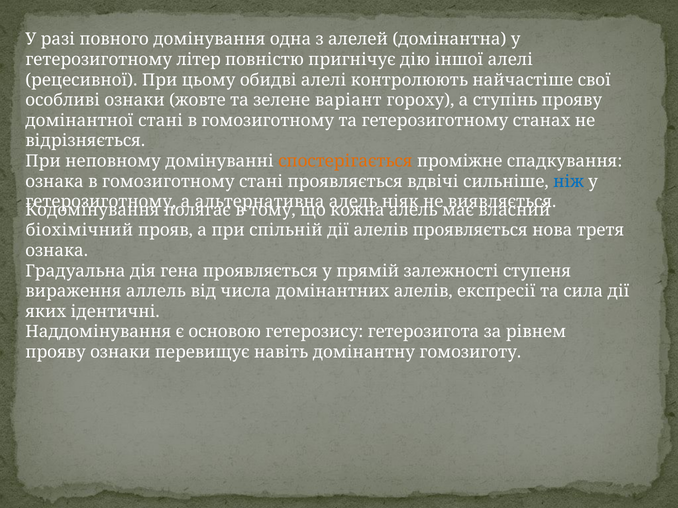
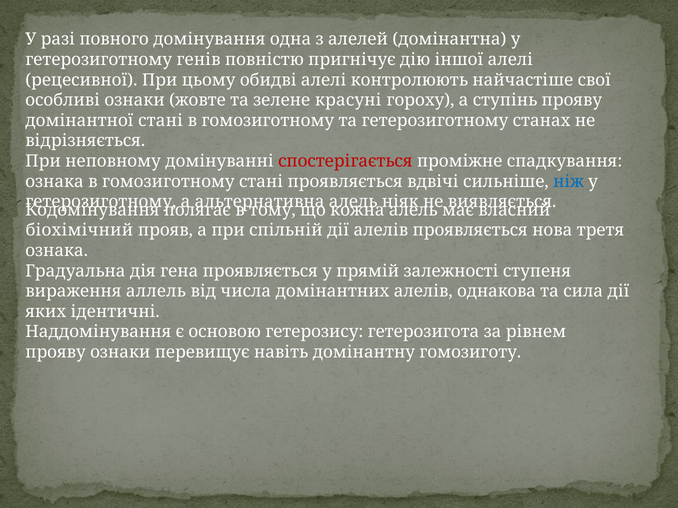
літер: літер -> генів
варіант: варіант -> красуні
спостерігається colour: orange -> red
експресії: експресії -> однакова
